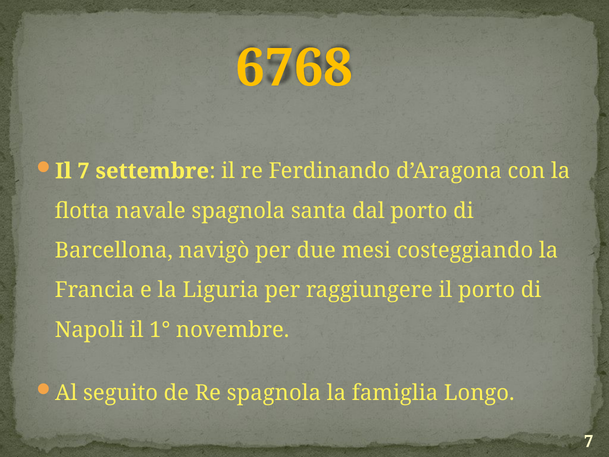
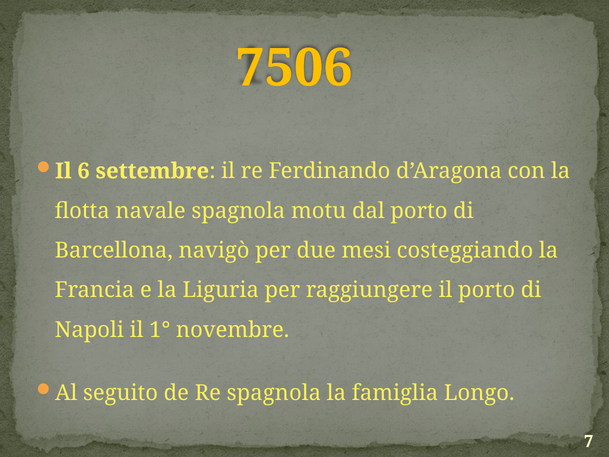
6768: 6768 -> 7506
Il 7: 7 -> 6
santa: santa -> motu
